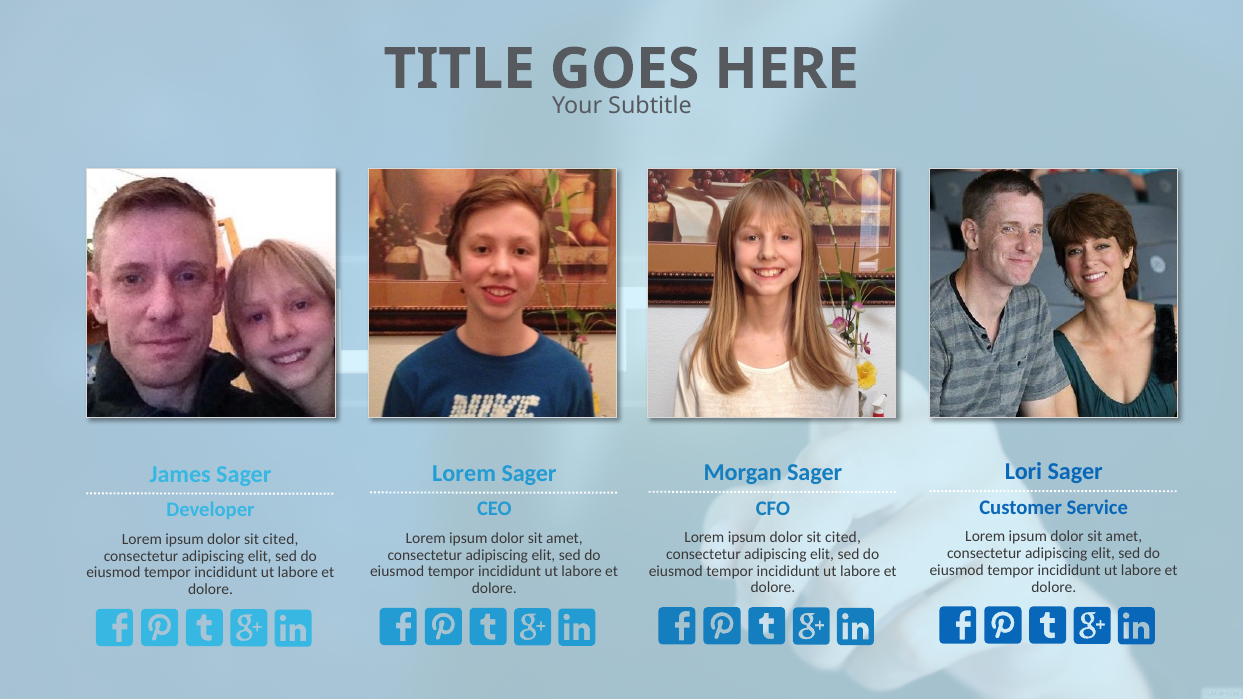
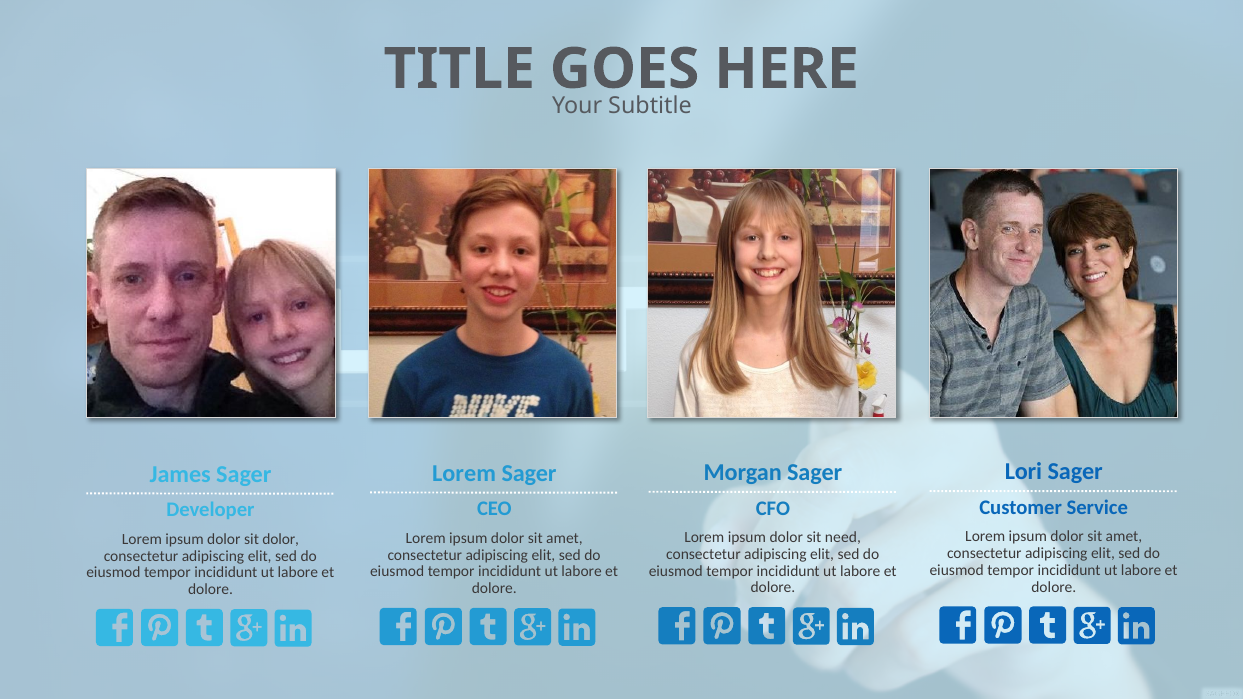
cited at (843, 538): cited -> need
cited at (281, 539): cited -> dolor
